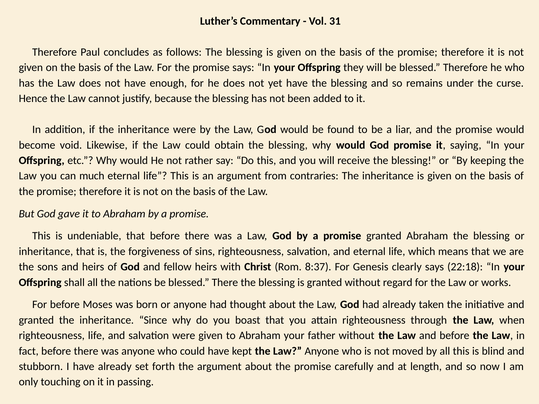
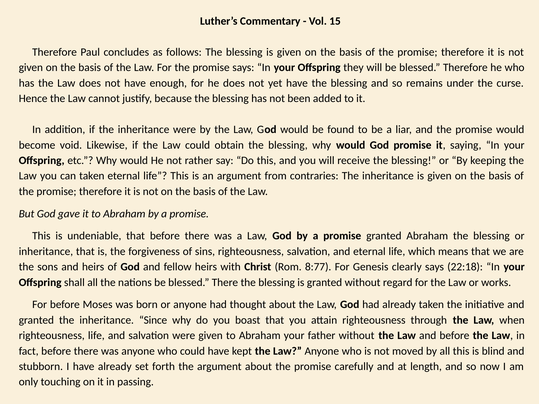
31: 31 -> 15
can much: much -> taken
8:37: 8:37 -> 8:77
